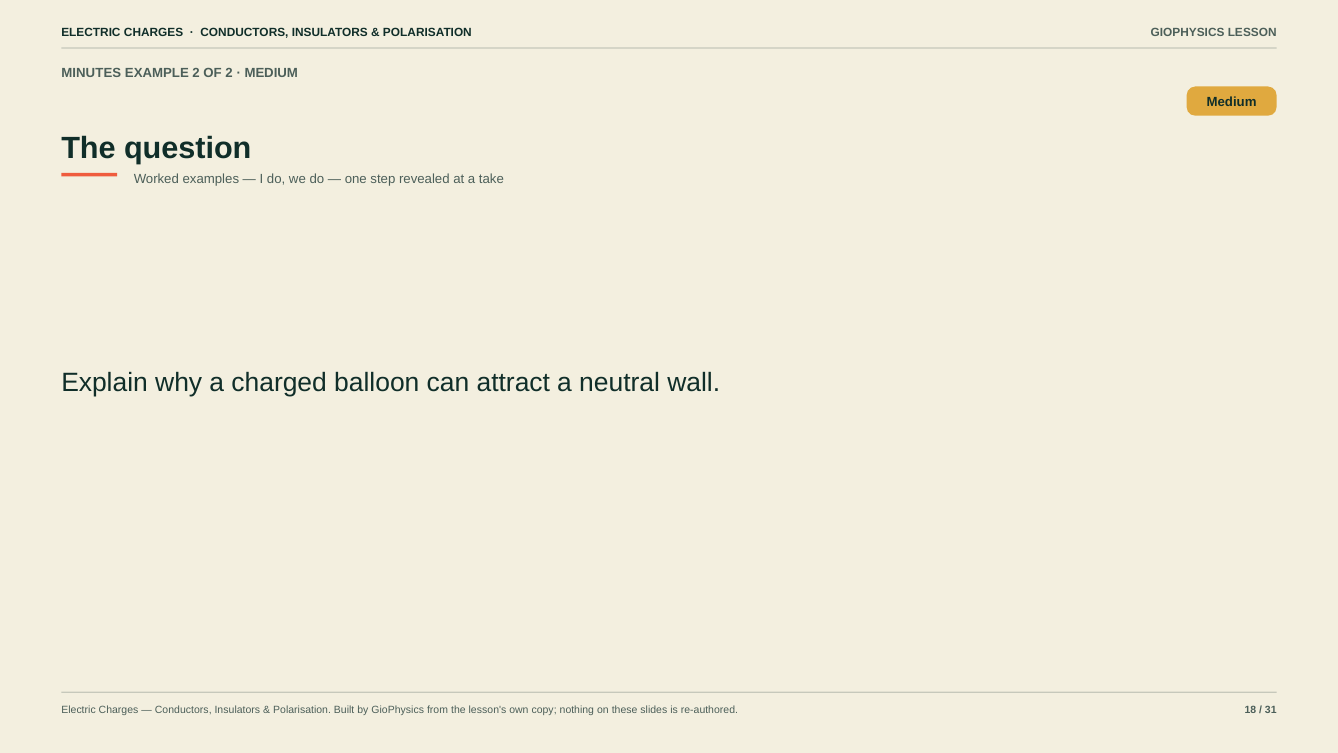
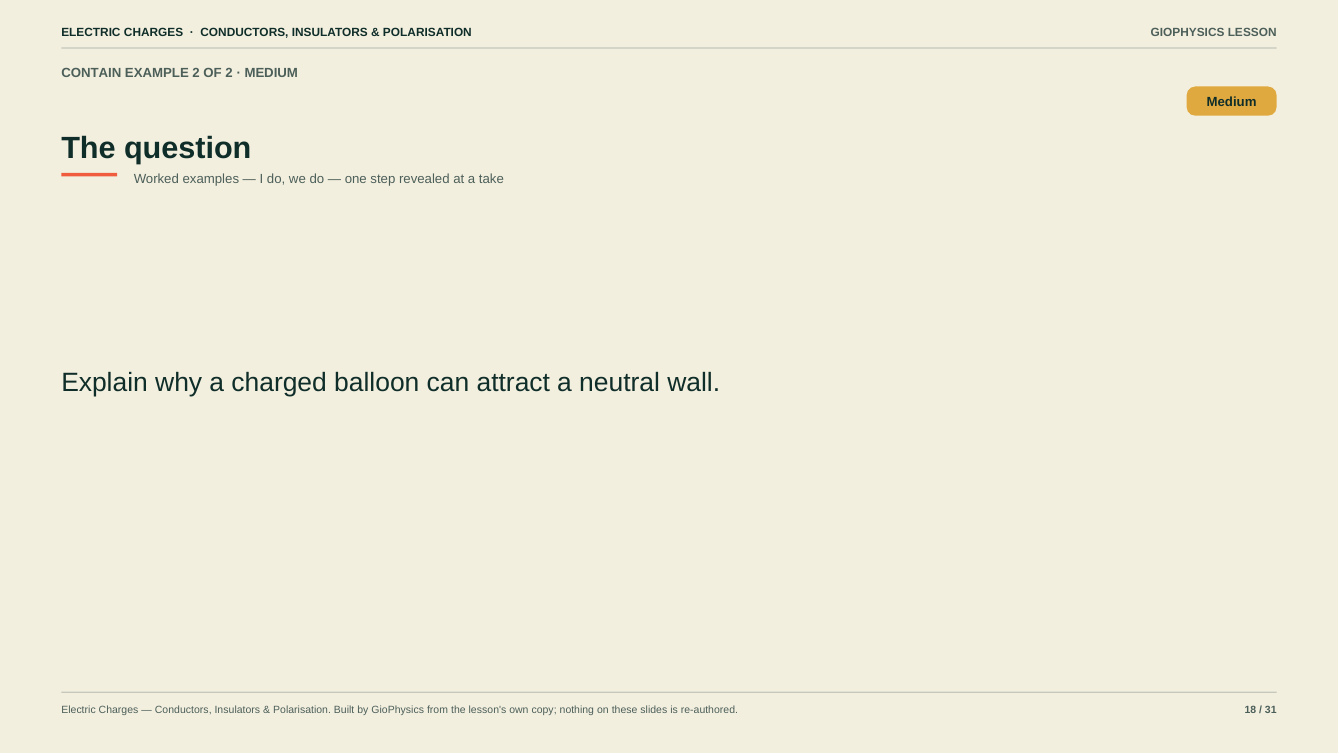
MINUTES: MINUTES -> CONTAIN
